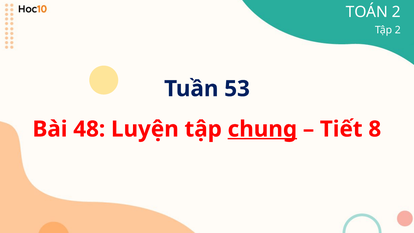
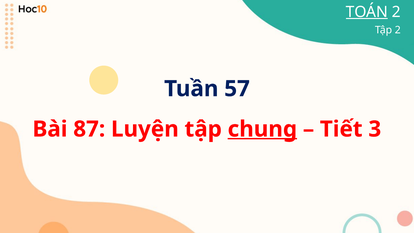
TOÁN underline: none -> present
53: 53 -> 57
48: 48 -> 87
8: 8 -> 3
